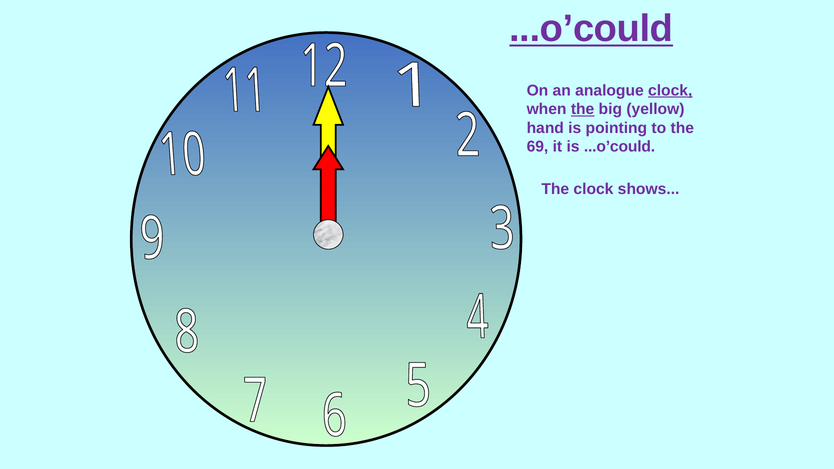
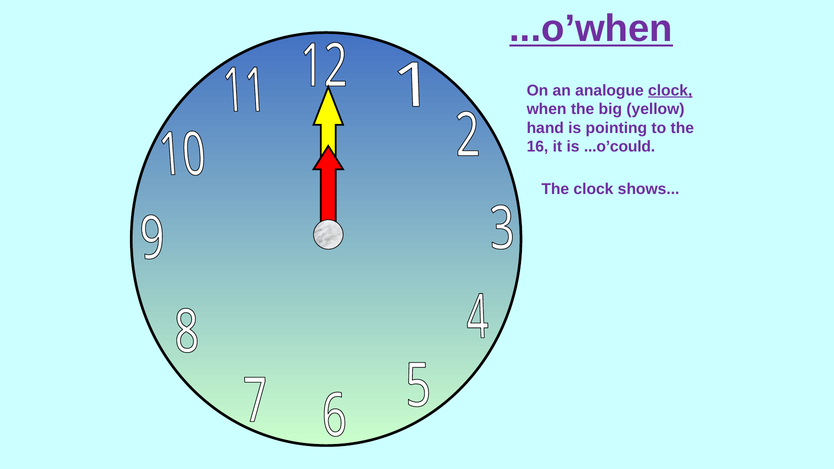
...o’could at (591, 29): ...o’could -> ...o’when
the at (583, 109) underline: present -> none
69: 69 -> 16
